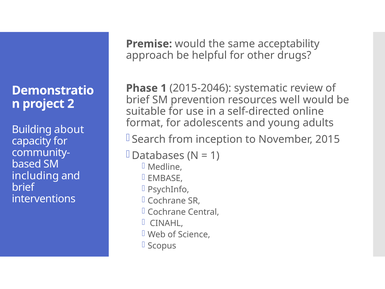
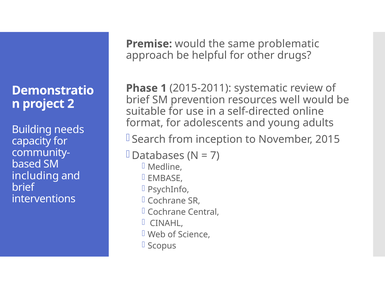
acceptability: acceptability -> problematic
2015-2046: 2015-2046 -> 2015-2011
about: about -> needs
1 at (215, 156): 1 -> 7
